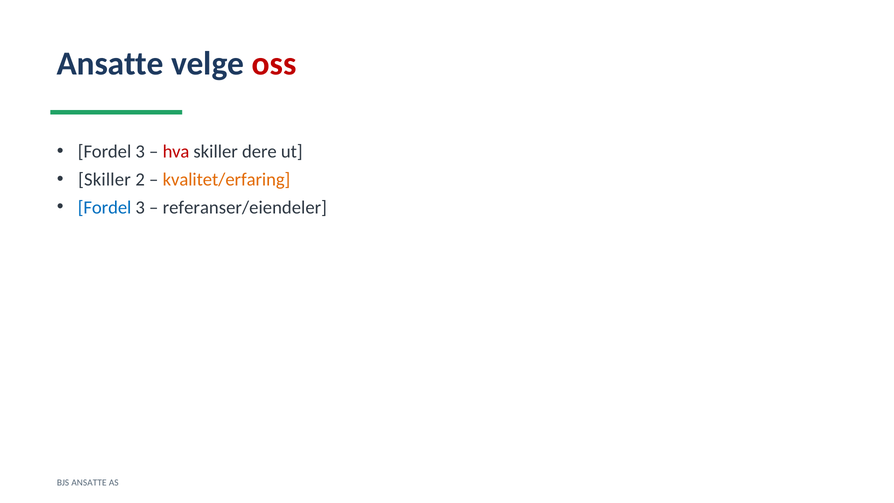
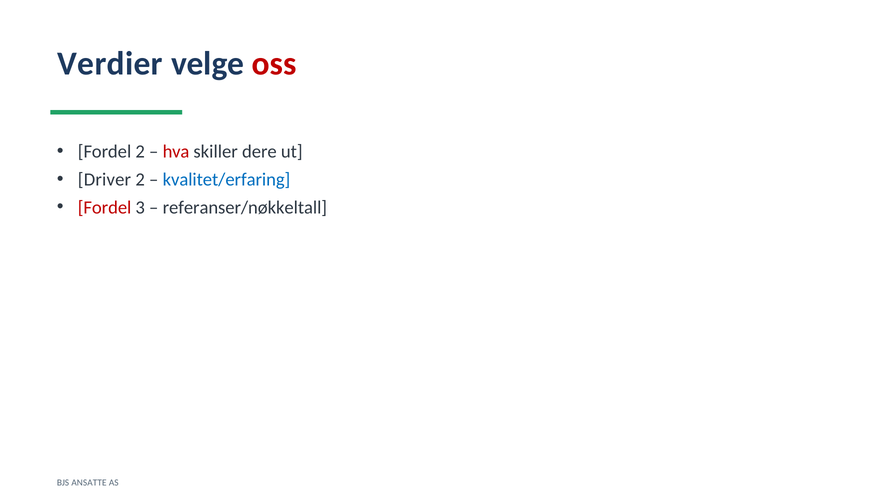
Ansatte at (110, 64): Ansatte -> Verdier
3 at (140, 151): 3 -> 2
Skiller at (104, 179): Skiller -> Driver
kvalitet/erfaring colour: orange -> blue
Fordel at (105, 207) colour: blue -> red
referanser/eiendeler: referanser/eiendeler -> referanser/nøkkeltall
